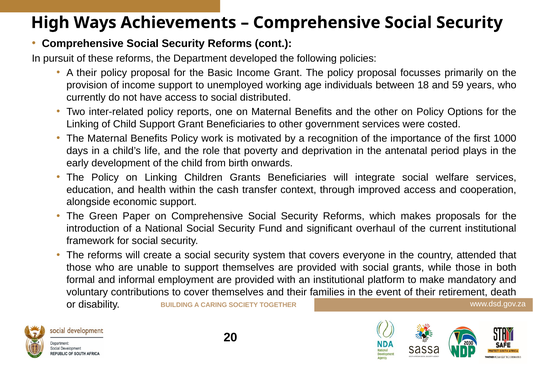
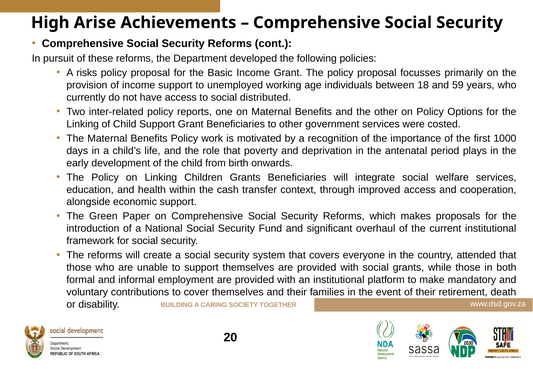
Ways: Ways -> Arise
A their: their -> risks
